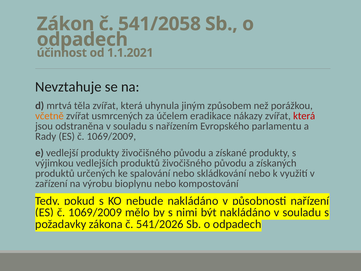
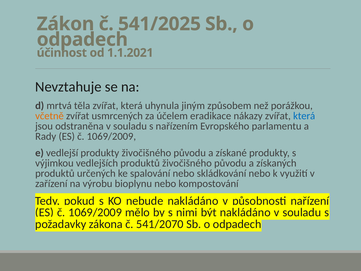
541/2058: 541/2058 -> 541/2025
která at (304, 116) colour: red -> blue
541/2026: 541/2026 -> 541/2070
